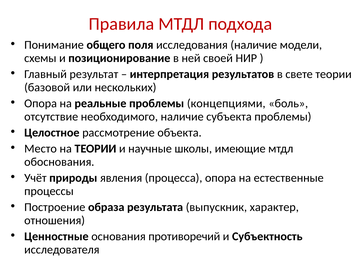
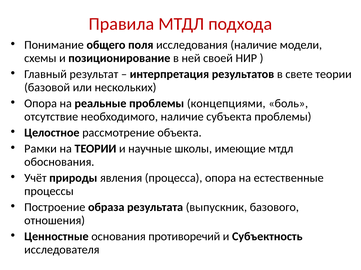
Место: Место -> Рамки
характер: характер -> базового
